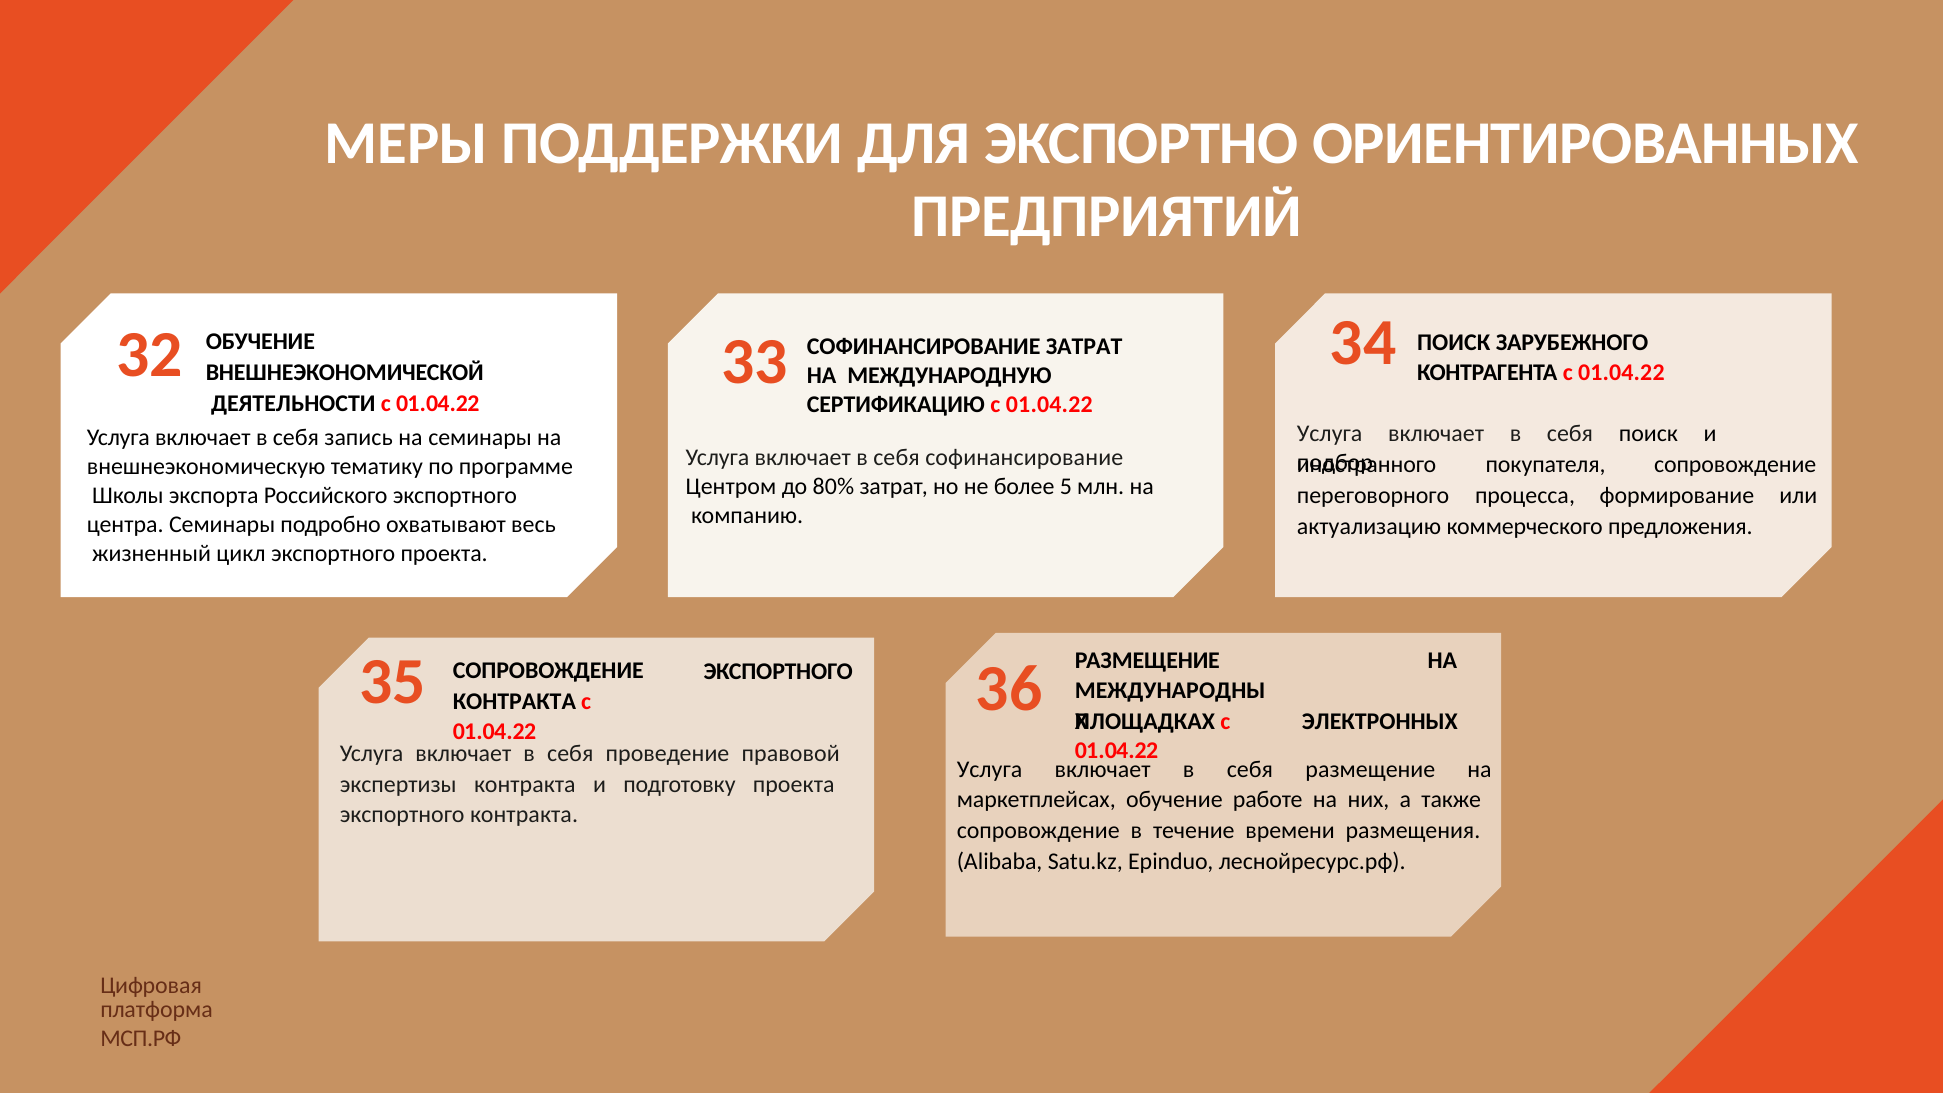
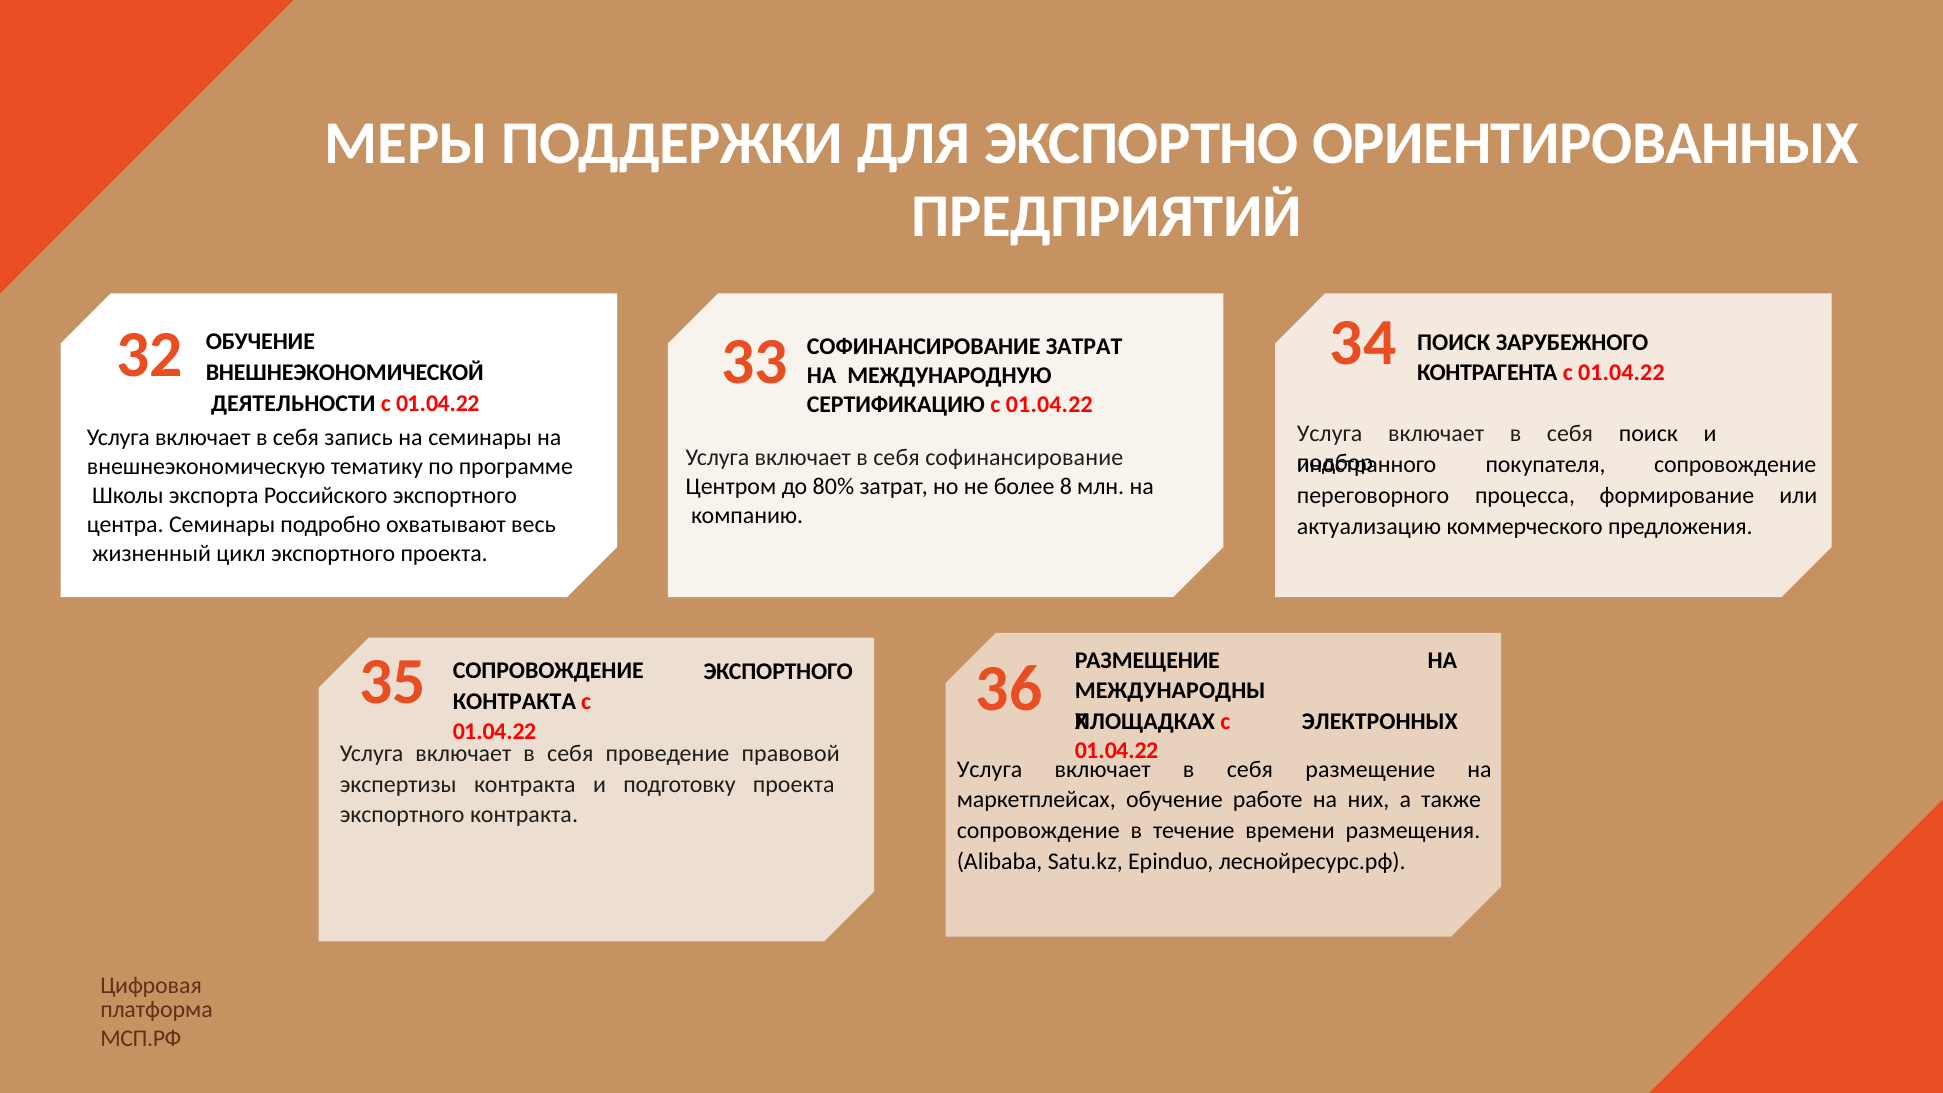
5: 5 -> 8
